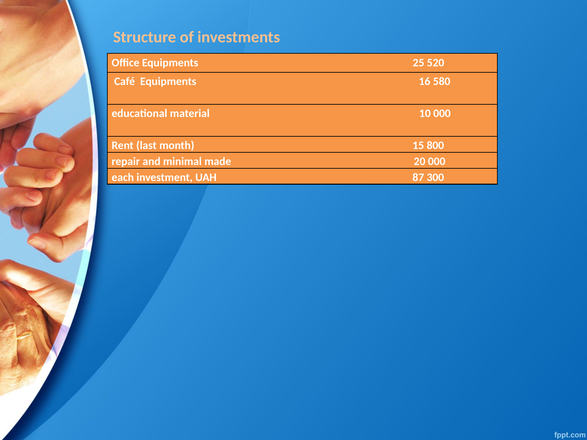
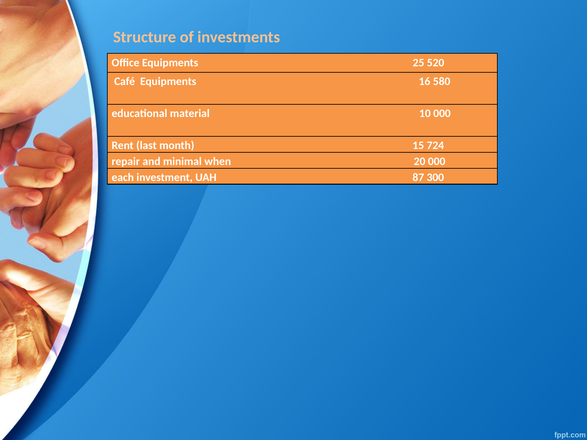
800: 800 -> 724
made: made -> when
